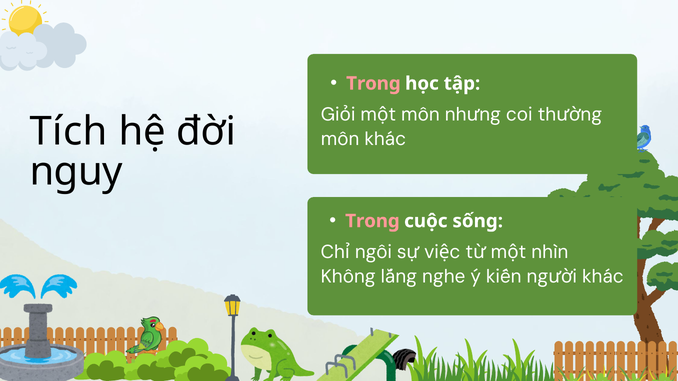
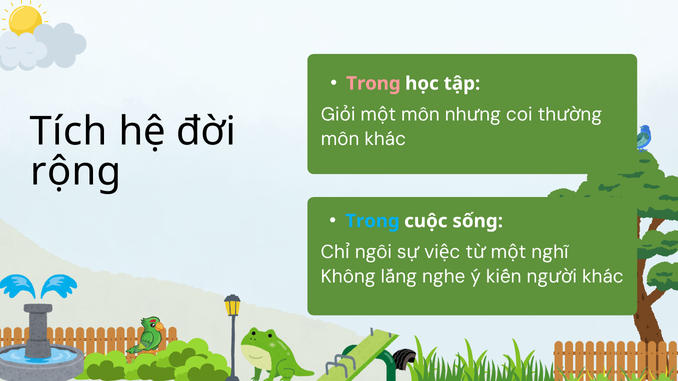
nguy: nguy -> rộng
Trong at (372, 221) colour: pink -> light blue
nhìn: nhìn -> nghĩ
